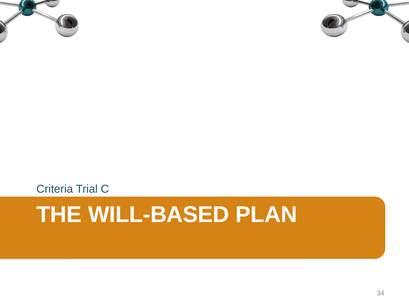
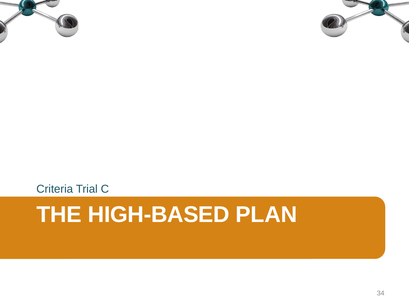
WILL-BASED: WILL-BASED -> HIGH-BASED
